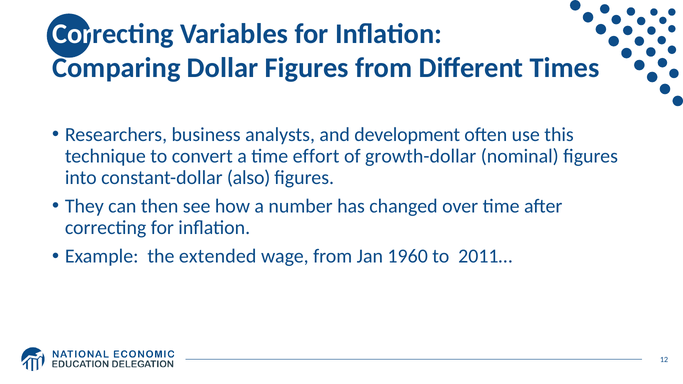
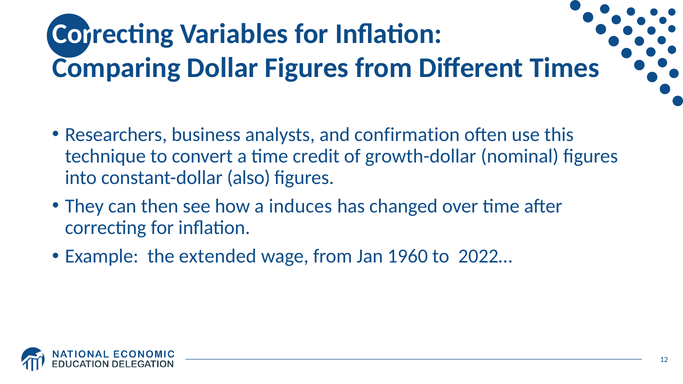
development: development -> confirmation
effort: effort -> credit
number: number -> induces
2011…: 2011… -> 2022…
